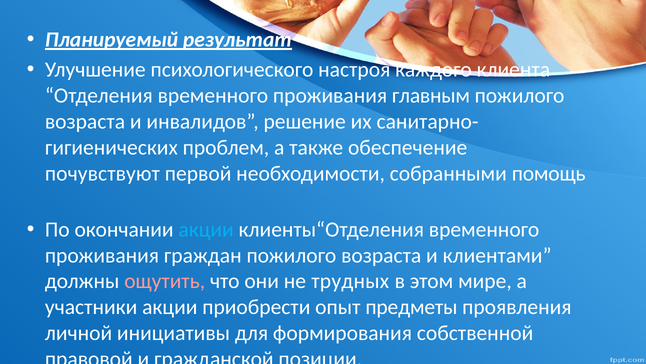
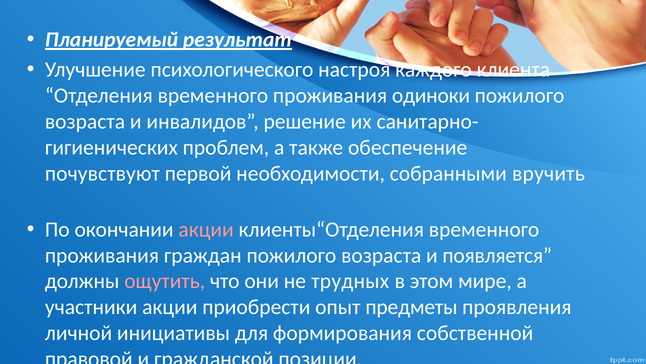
главным: главным -> одиноки
помощь: помощь -> вручить
акции at (206, 229) colour: light blue -> pink
клиентами: клиентами -> появляется
